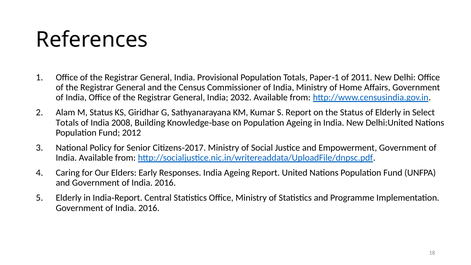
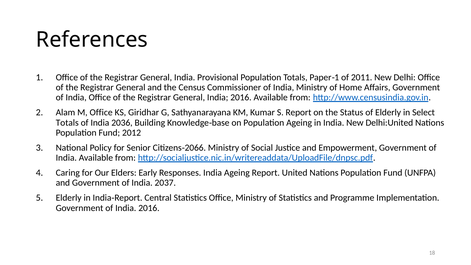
General India 2032: 2032 -> 2016
M Status: Status -> Office
2008: 2008 -> 2036
2017: 2017 -> 2066
2016 at (165, 183): 2016 -> 2037
